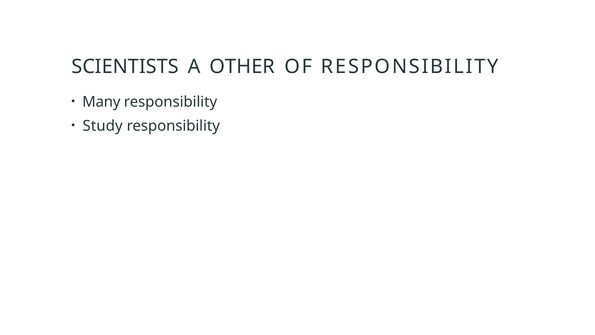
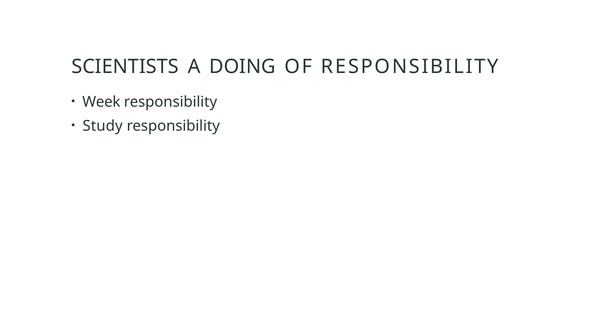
OTHER: OTHER -> DOING
Many: Many -> Week
